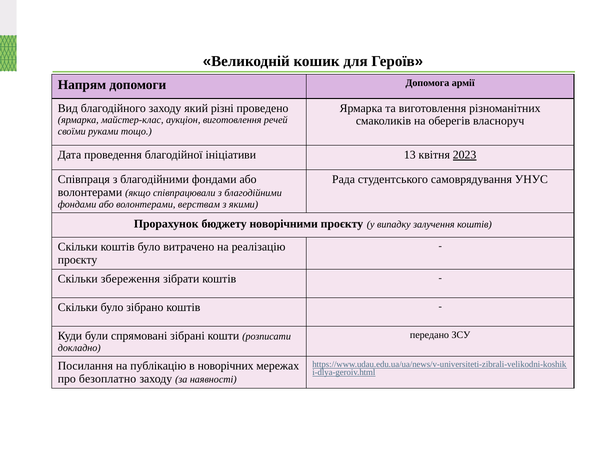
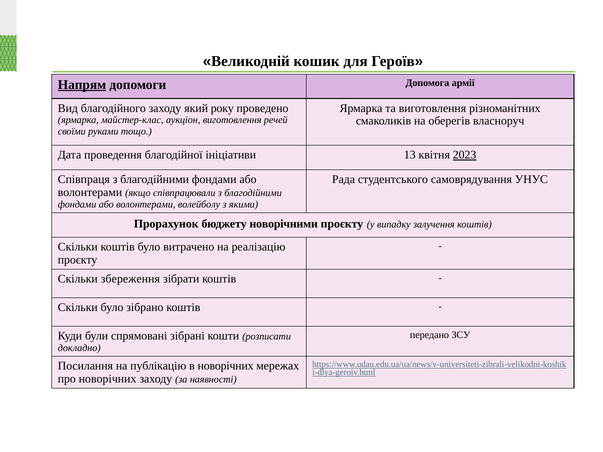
Напрям underline: none -> present
різні: різні -> року
верствам: верствам -> волейболу
про безоплатно: безоплатно -> новорічних
